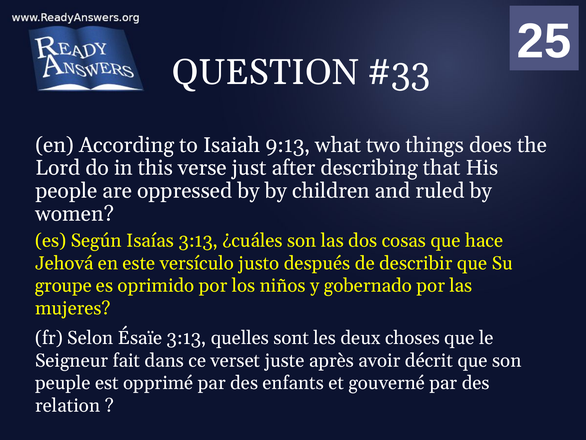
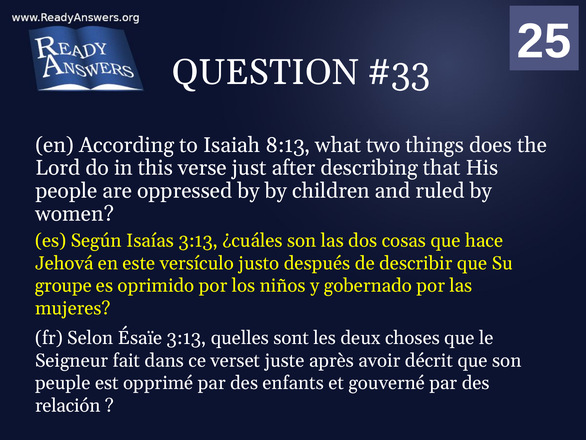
9:13: 9:13 -> 8:13
relation: relation -> relación
